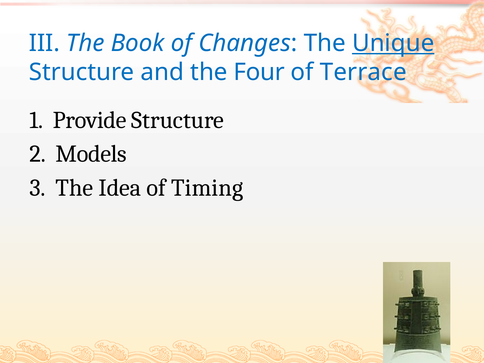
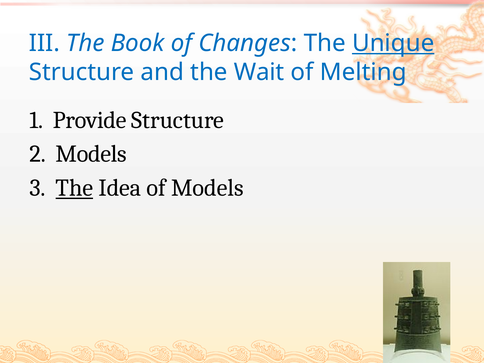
Four: Four -> Wait
Terrace: Terrace -> Melting
The at (74, 188) underline: none -> present
of Timing: Timing -> Models
